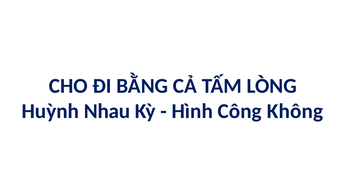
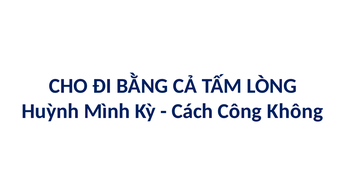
Nhau: Nhau -> Mình
Hình: Hình -> Cách
